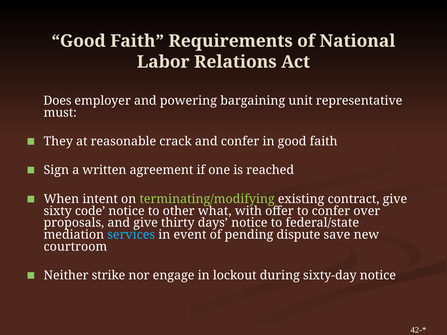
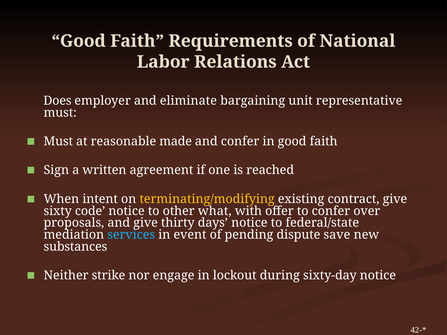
powering: powering -> eliminate
They at (58, 142): They -> Must
crack: crack -> made
terminating/modifying colour: light green -> yellow
courtroom: courtroom -> substances
